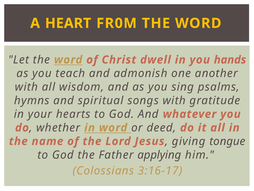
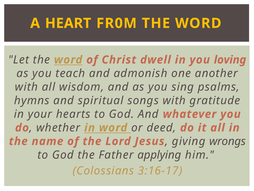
hands: hands -> loving
tongue: tongue -> wrongs
